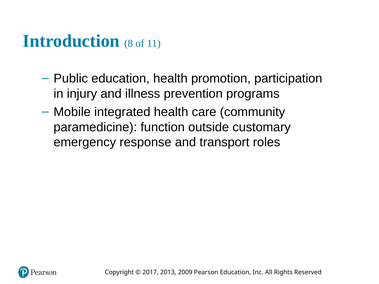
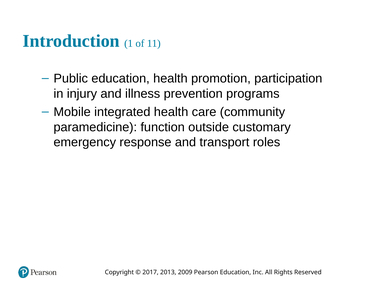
8: 8 -> 1
